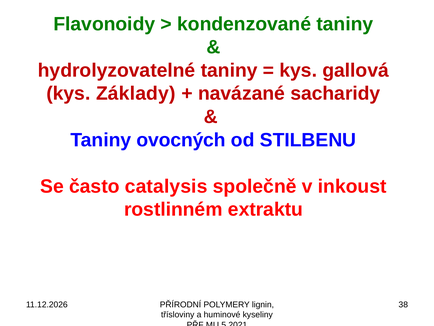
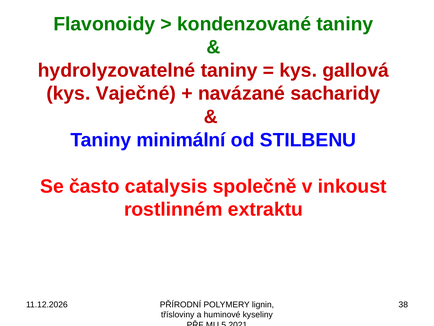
Základy: Základy -> Vaječné
ovocných: ovocných -> minimální
